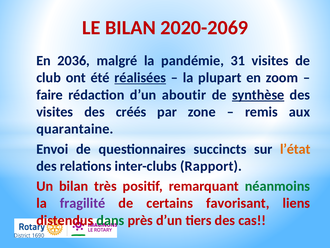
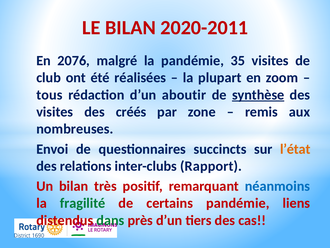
2020-2069: 2020-2069 -> 2020-2011
2036: 2036 -> 2076
31: 31 -> 35
réalisées underline: present -> none
faire: faire -> tous
quarantaine: quarantaine -> nombreuses
néanmoins colour: green -> blue
fragilité colour: purple -> green
certains favorisant: favorisant -> pandémie
